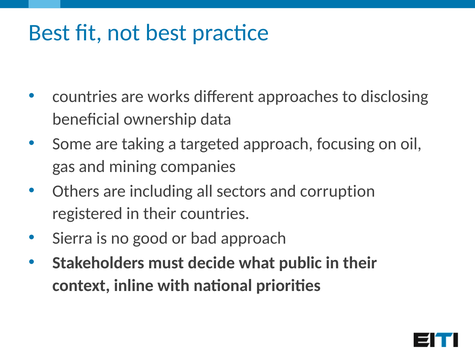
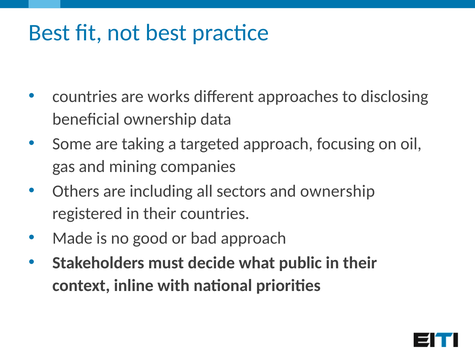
and corruption: corruption -> ownership
Sierra: Sierra -> Made
